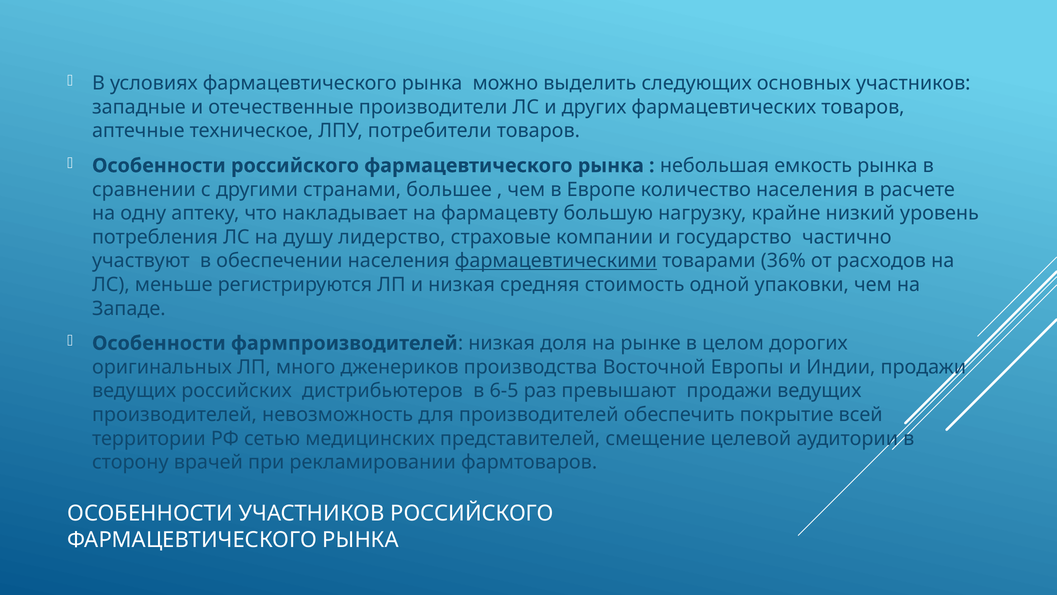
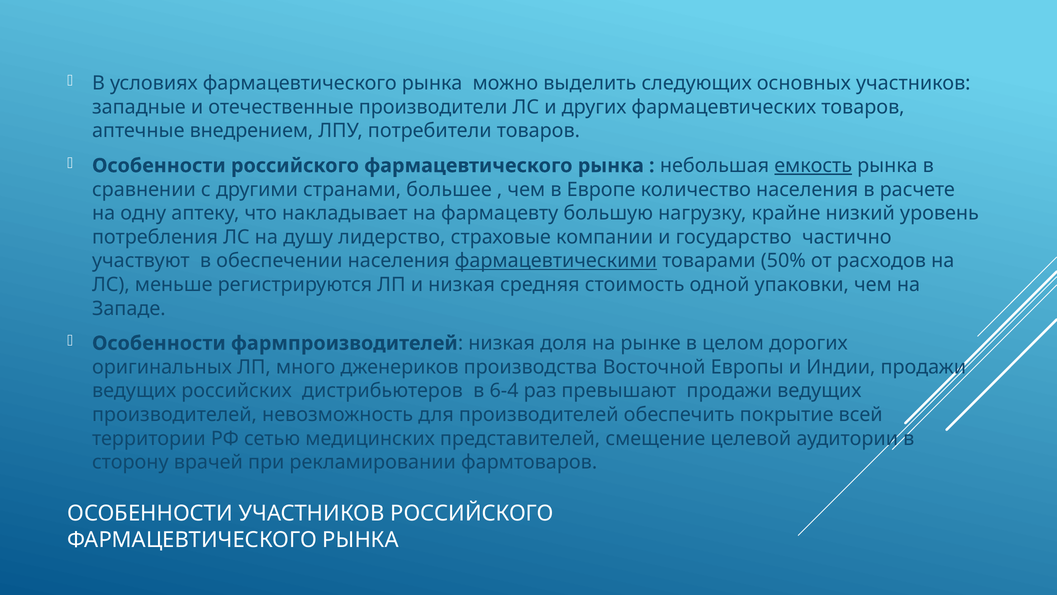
техническое: техническое -> внедрением
емкость underline: none -> present
36%: 36% -> 50%
6-5: 6-5 -> 6-4
